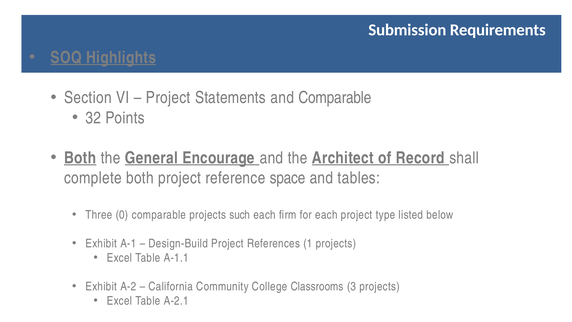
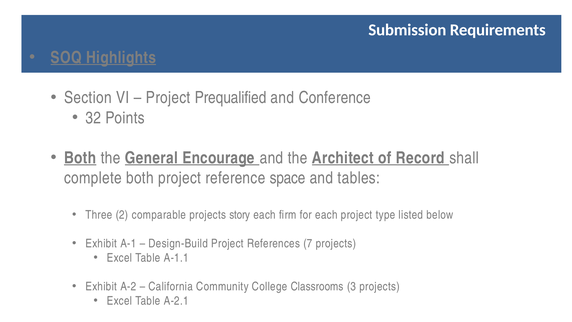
Statements: Statements -> Prequalified
and Comparable: Comparable -> Conference
0: 0 -> 2
such: such -> story
1: 1 -> 7
